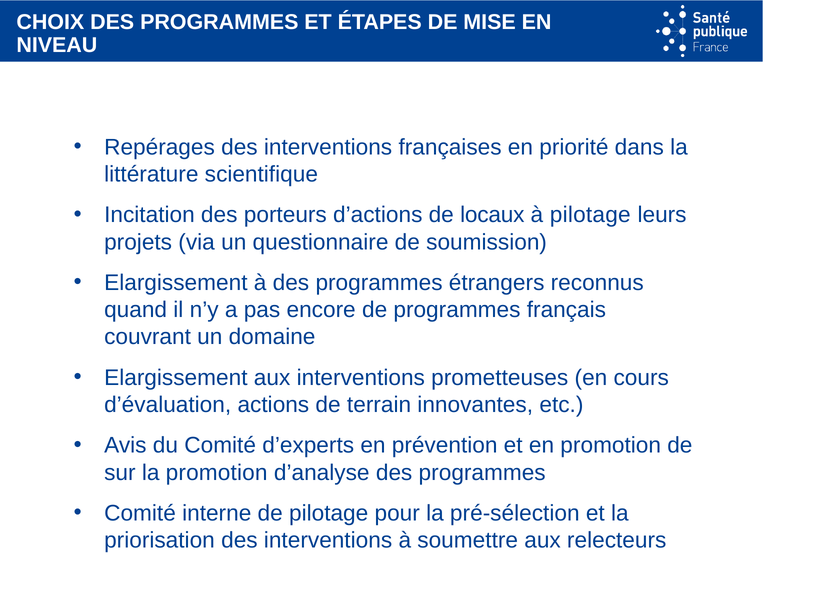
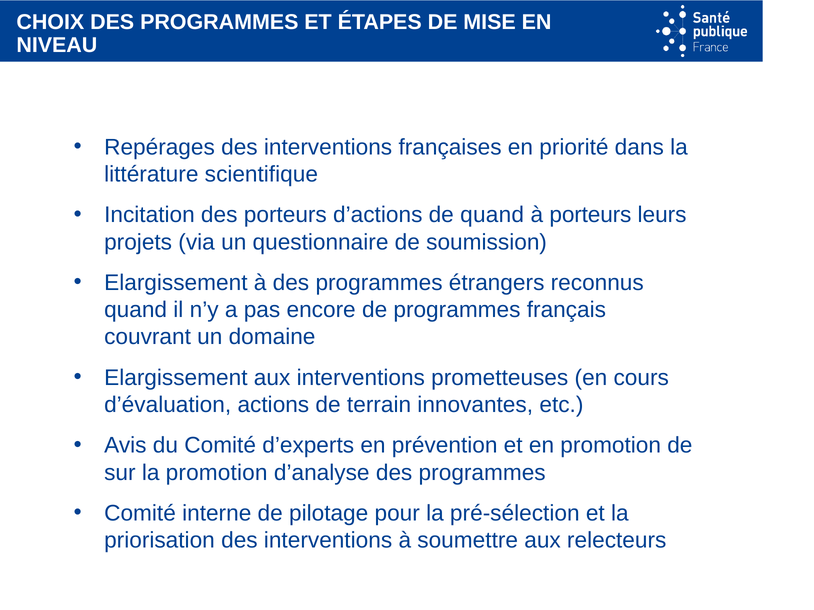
de locaux: locaux -> quand
à pilotage: pilotage -> porteurs
